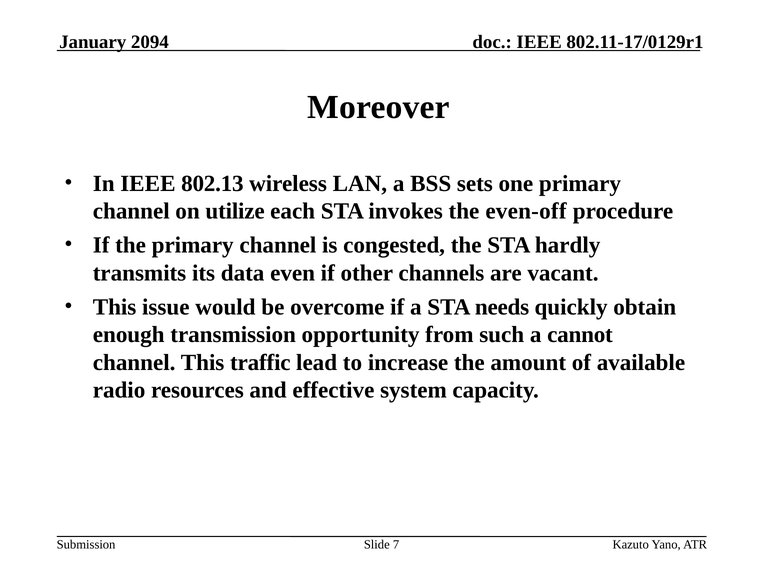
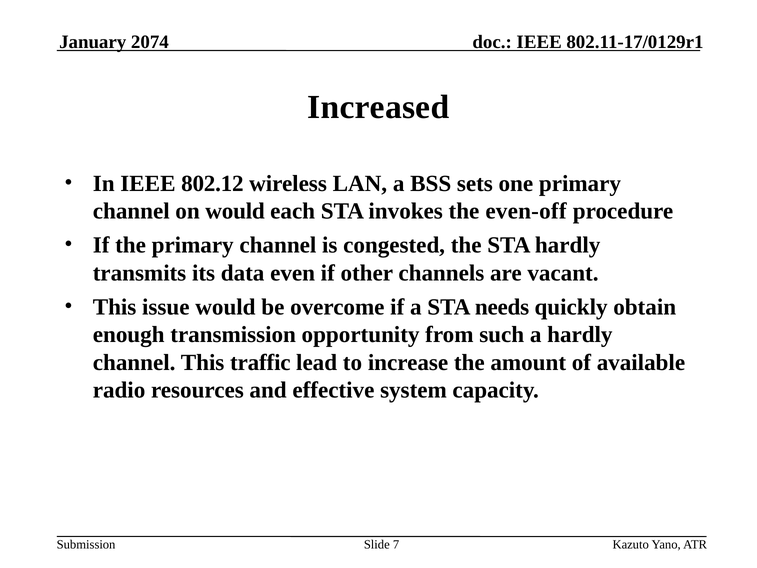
2094: 2094 -> 2074
Moreover: Moreover -> Increased
802.13: 802.13 -> 802.12
on utilize: utilize -> would
a cannot: cannot -> hardly
